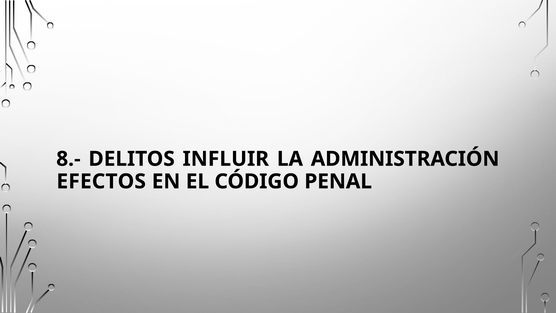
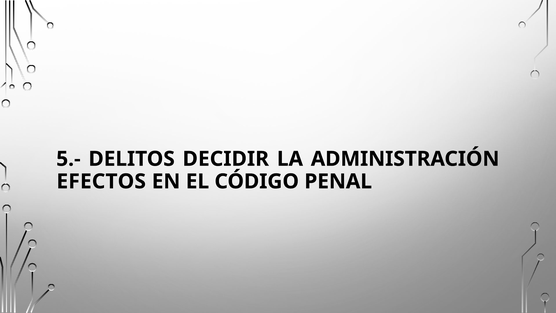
8.-: 8.- -> 5.-
INFLUIR: INFLUIR -> DECIDIR
